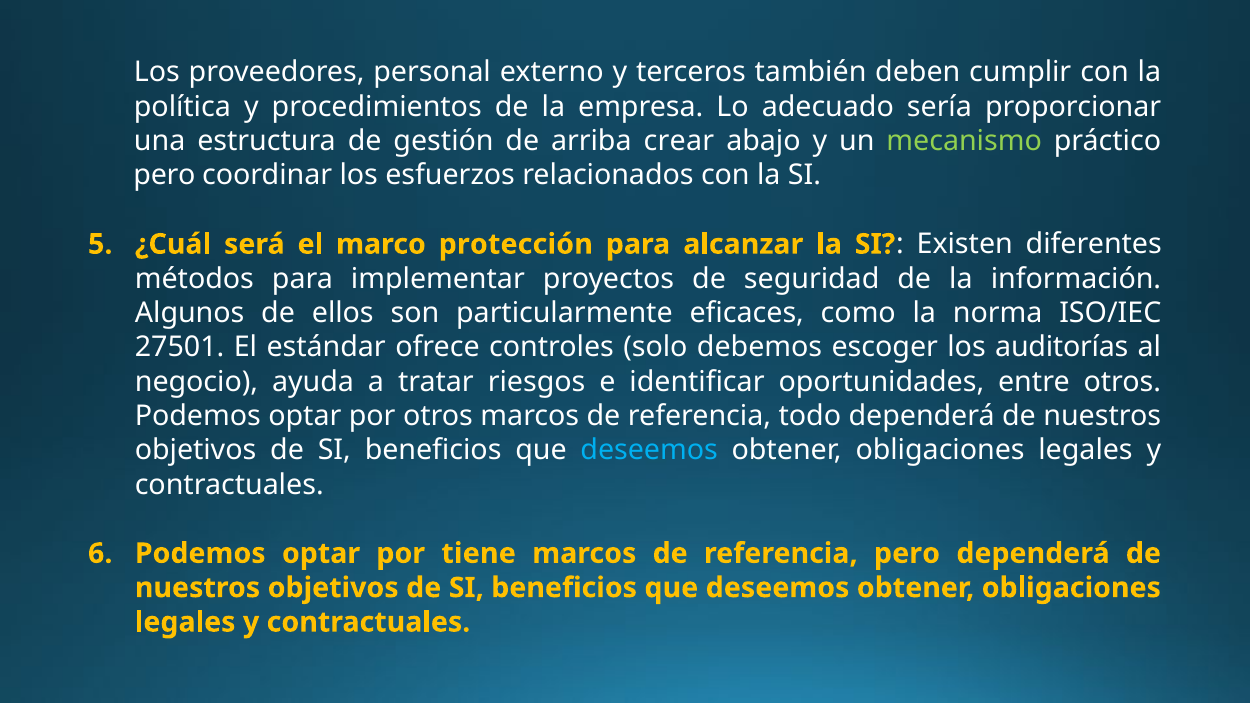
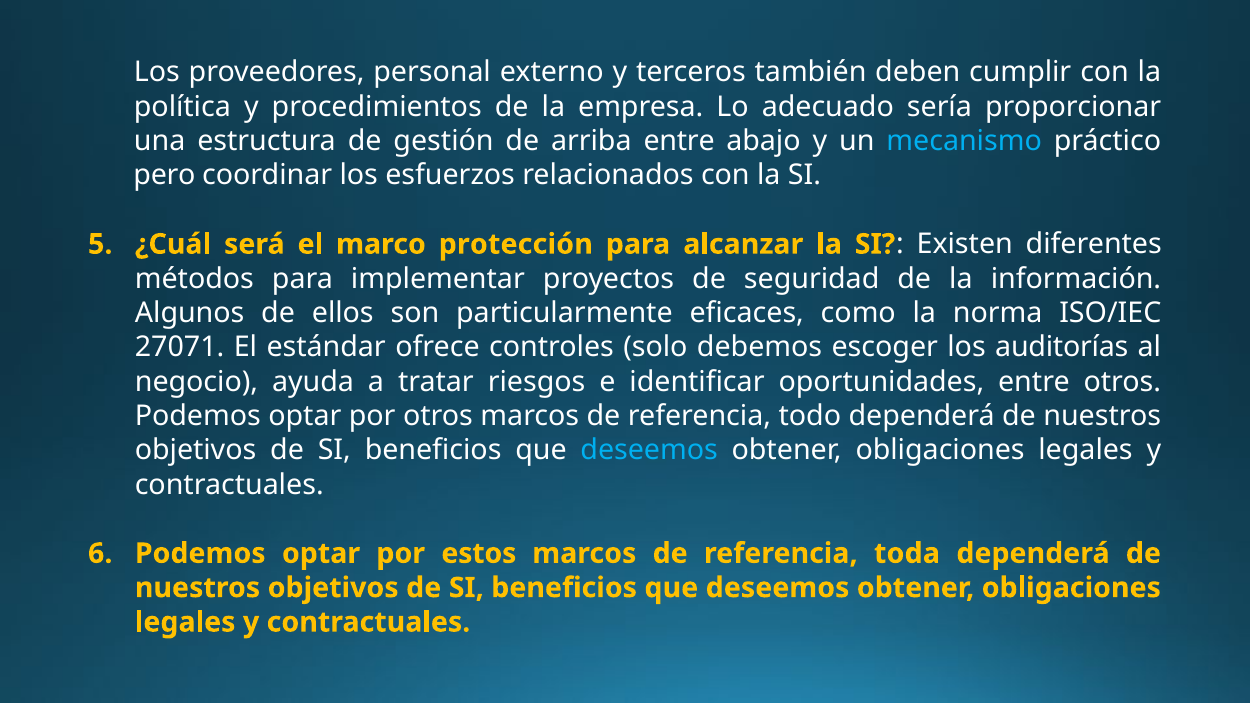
arriba crear: crear -> entre
mecanismo colour: light green -> light blue
27501: 27501 -> 27071
tiene: tiene -> estos
referencia pero: pero -> toda
